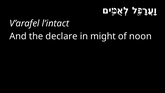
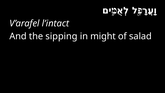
declare: declare -> sipping
noon: noon -> salad
